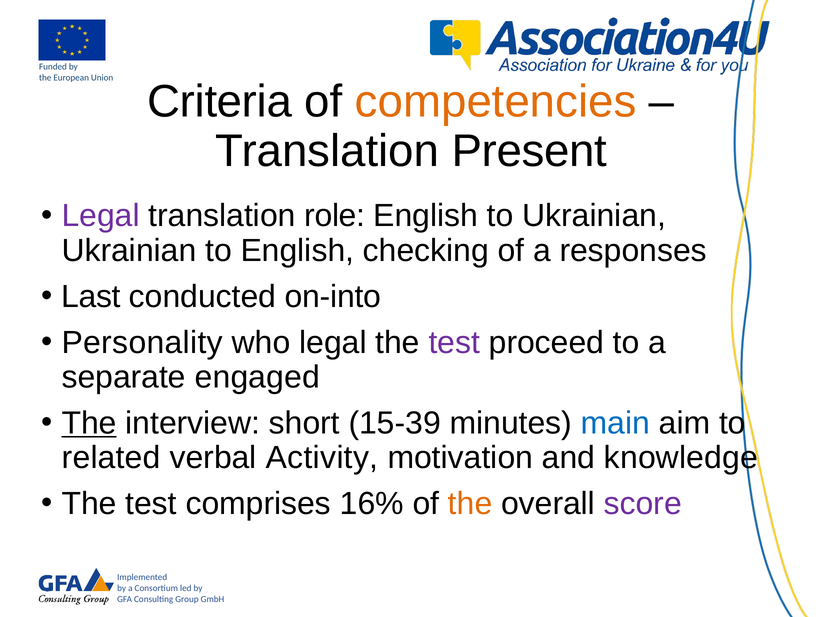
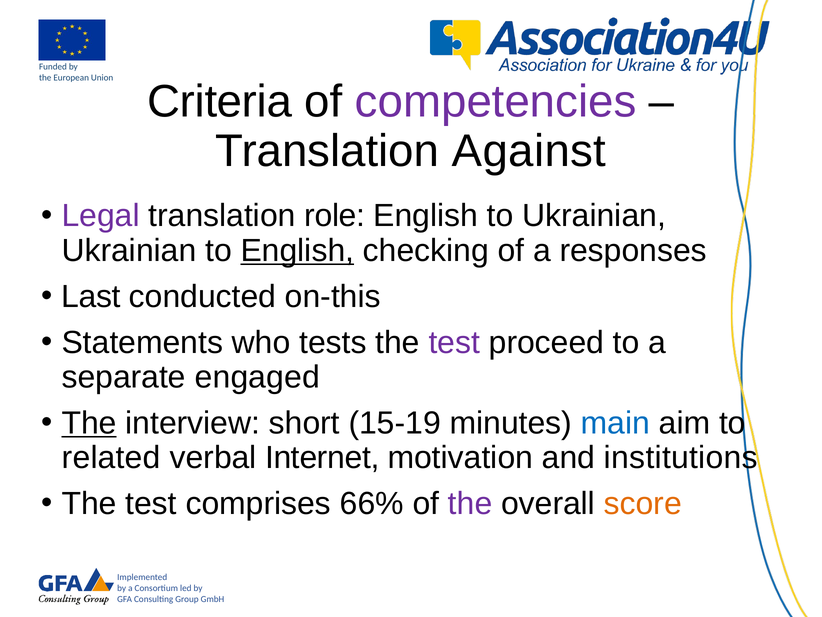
competencies colour: orange -> purple
Present: Present -> Against
English at (297, 250) underline: none -> present
on-into: on-into -> on-this
Personality: Personality -> Statements
who legal: legal -> tests
15-39: 15-39 -> 15-19
Activity: Activity -> Internet
knowledge: knowledge -> institutions
16%: 16% -> 66%
the at (470, 503) colour: orange -> purple
score colour: purple -> orange
